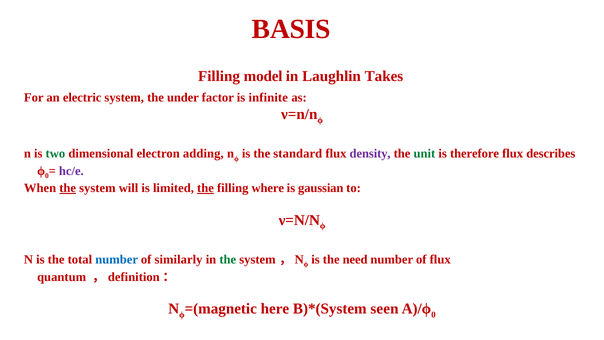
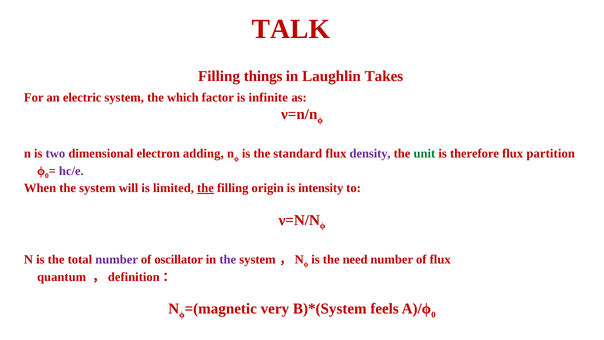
BASIS: BASIS -> TALK
model: model -> things
under: under -> which
two colour: green -> purple
describes: describes -> partition
the at (68, 188) underline: present -> none
where: where -> origin
gaussian: gaussian -> intensity
number at (117, 259) colour: blue -> purple
similarly: similarly -> oscillator
the at (228, 259) colour: green -> purple
here: here -> very
seen: seen -> feels
